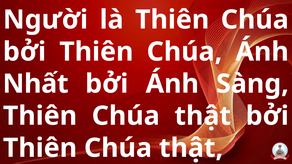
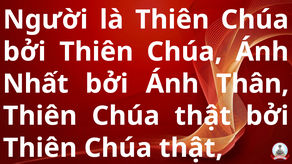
Sàng: Sàng -> Thân
